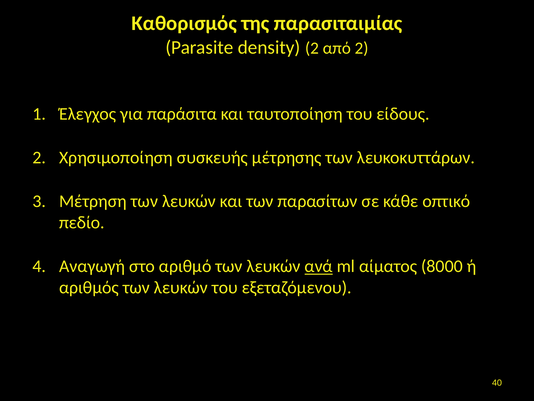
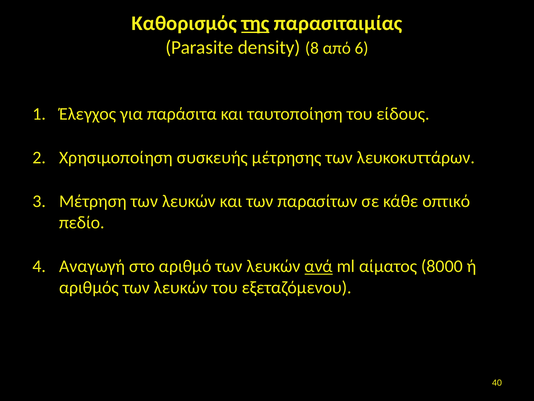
της underline: none -> present
density 2: 2 -> 8
από 2: 2 -> 6
